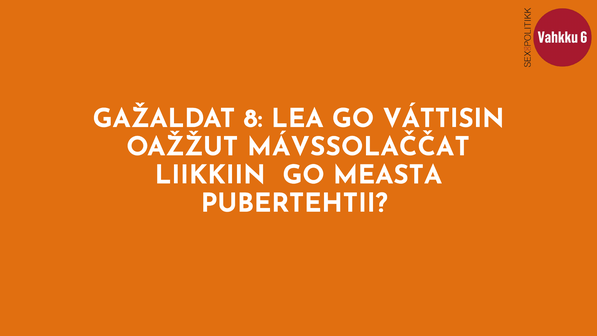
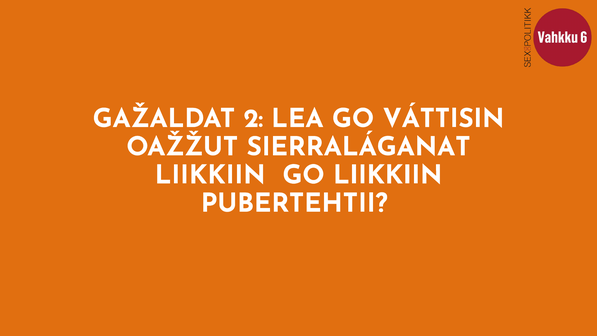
8: 8 -> 2
MÁVSSOLAČČAT: MÁVSSOLAČČAT -> SIERRALÁGANAT
GO MEASTA: MEASTA -> LIIKKIIN
